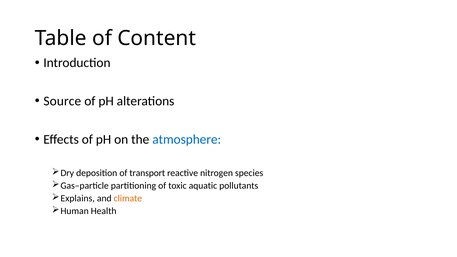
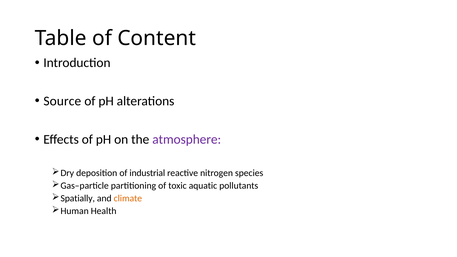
atmosphere colour: blue -> purple
transport: transport -> industrial
Explains: Explains -> Spatially
